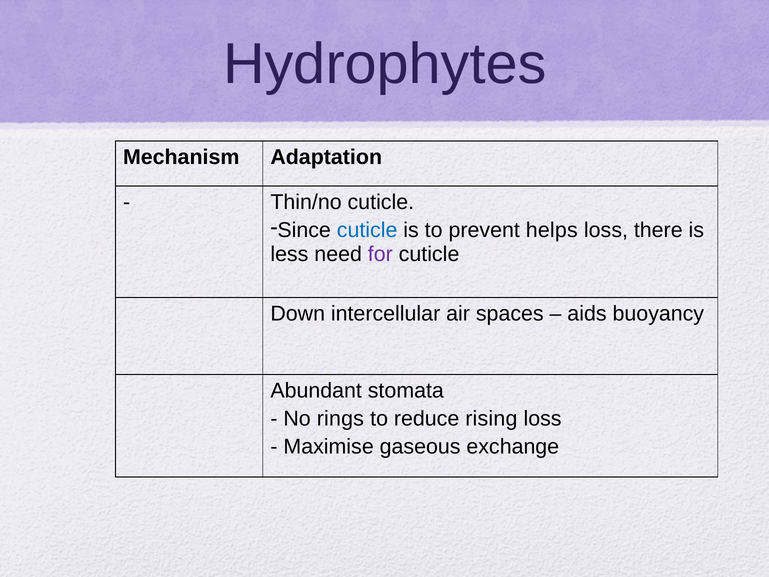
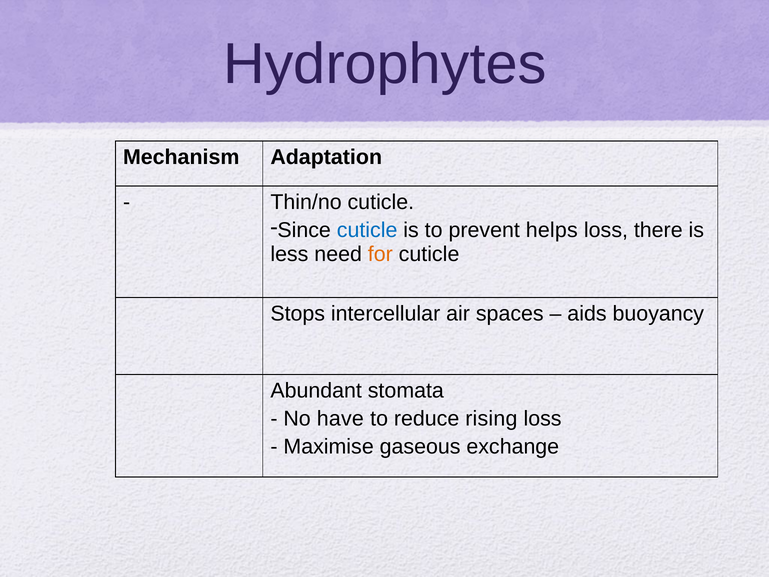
for colour: purple -> orange
Down: Down -> Stops
rings: rings -> have
